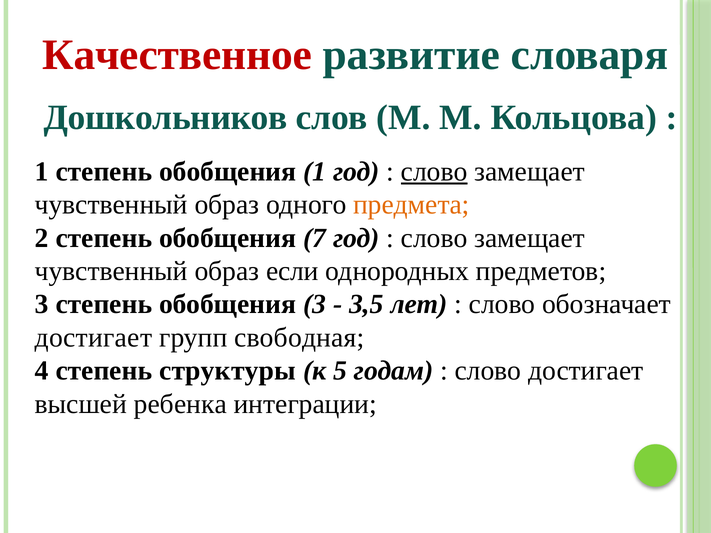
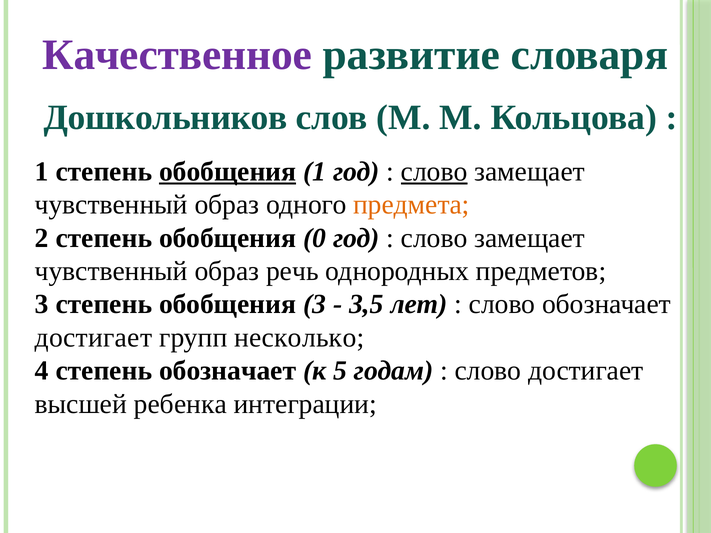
Качественное colour: red -> purple
обобщения at (228, 172) underline: none -> present
7: 7 -> 0
если: если -> речь
свободная: свободная -> несколько
степень структуры: структуры -> обозначает
